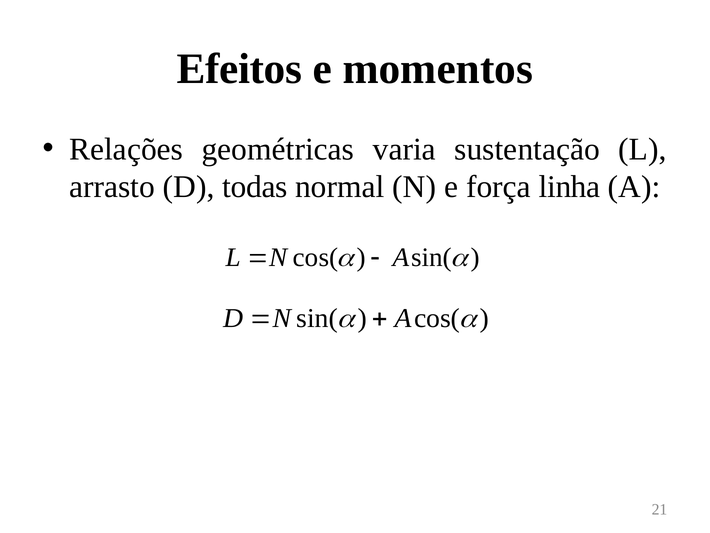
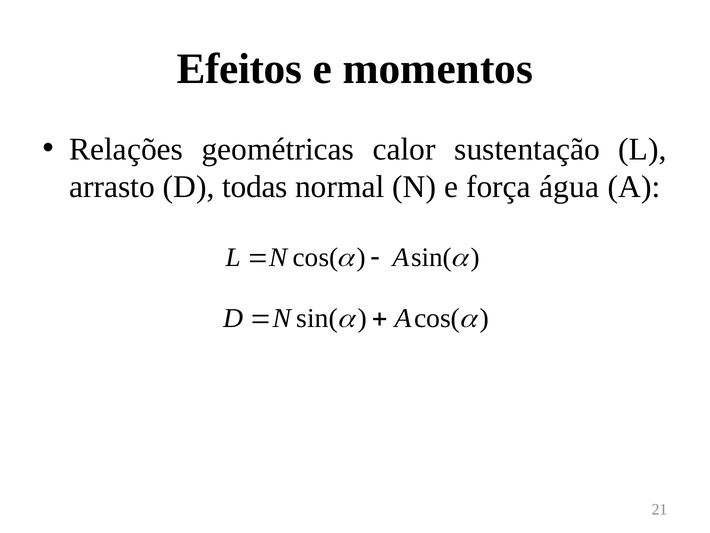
varia: varia -> calor
linha: linha -> água
